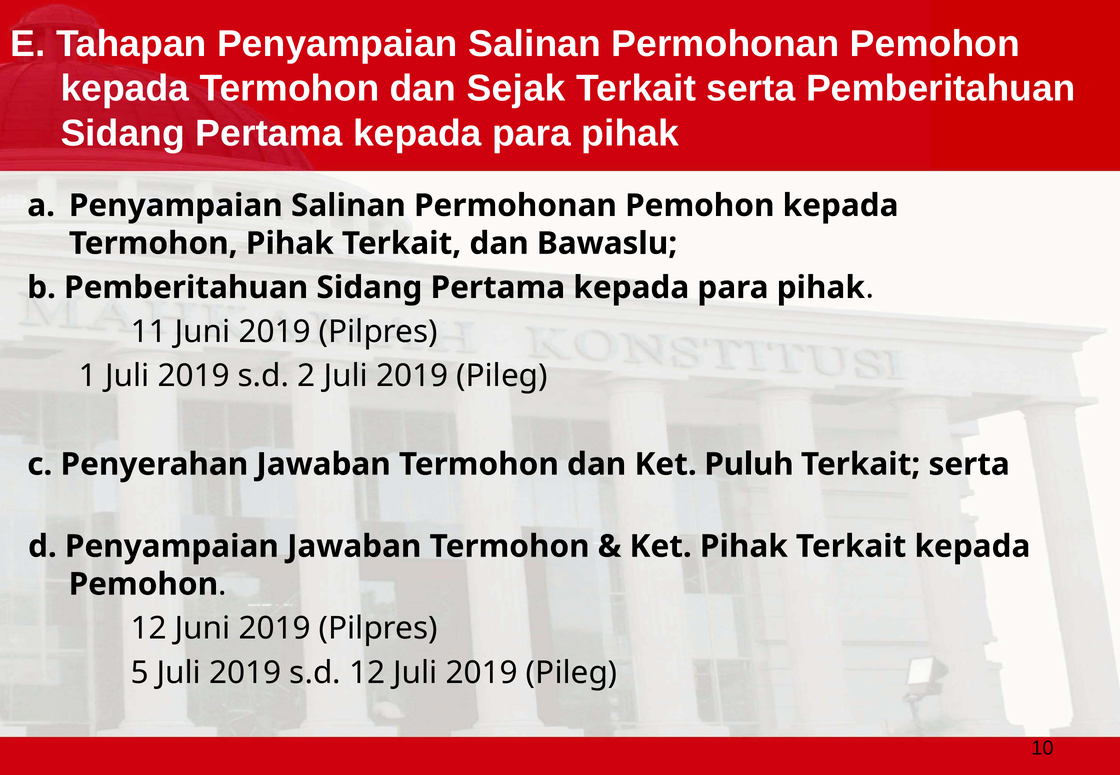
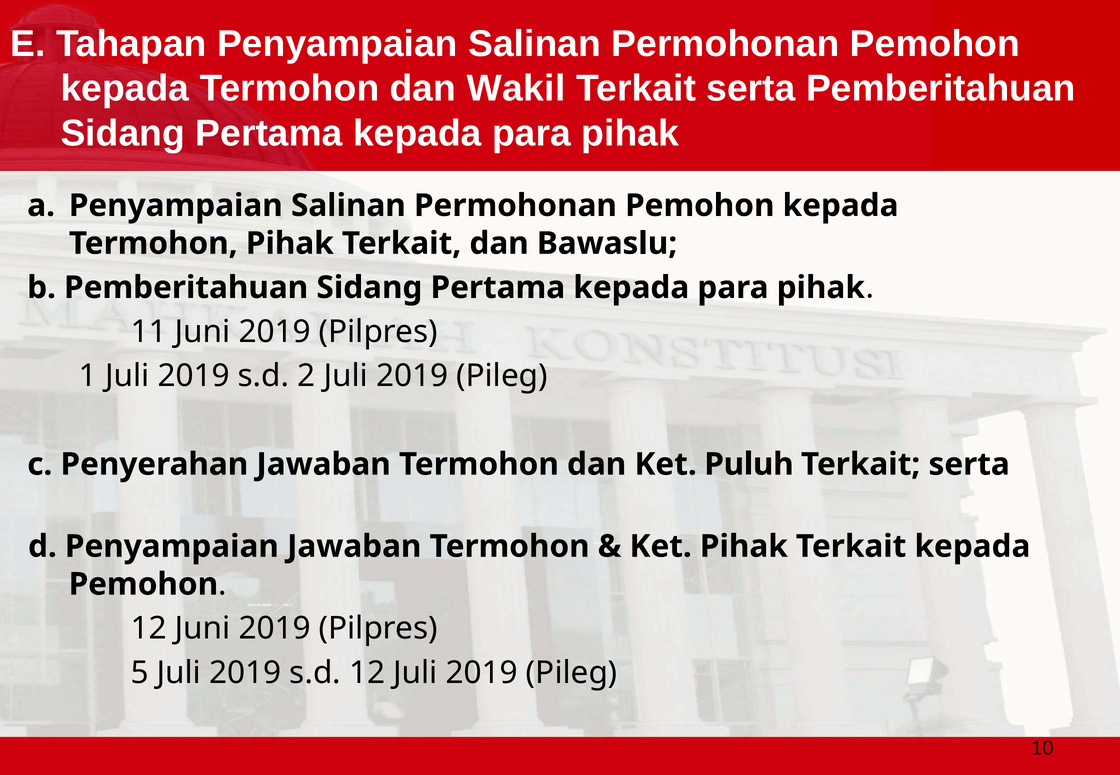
Sejak: Sejak -> Wakil
